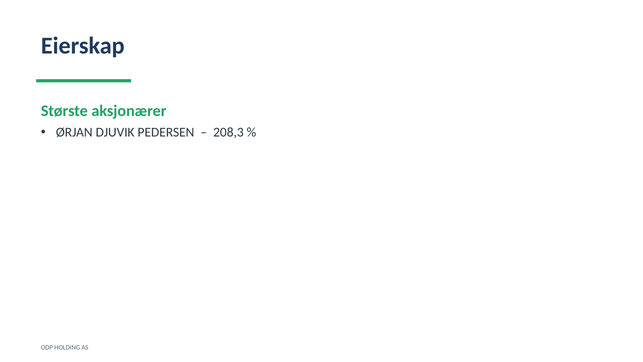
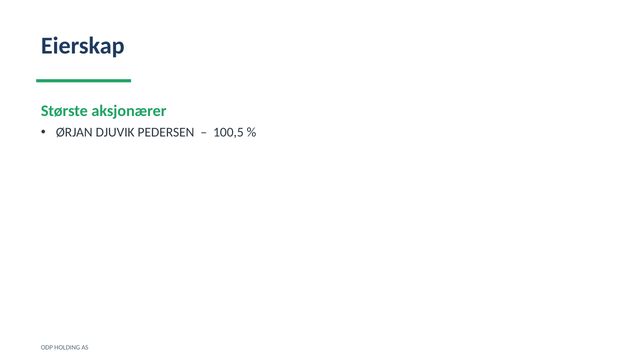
208,3: 208,3 -> 100,5
